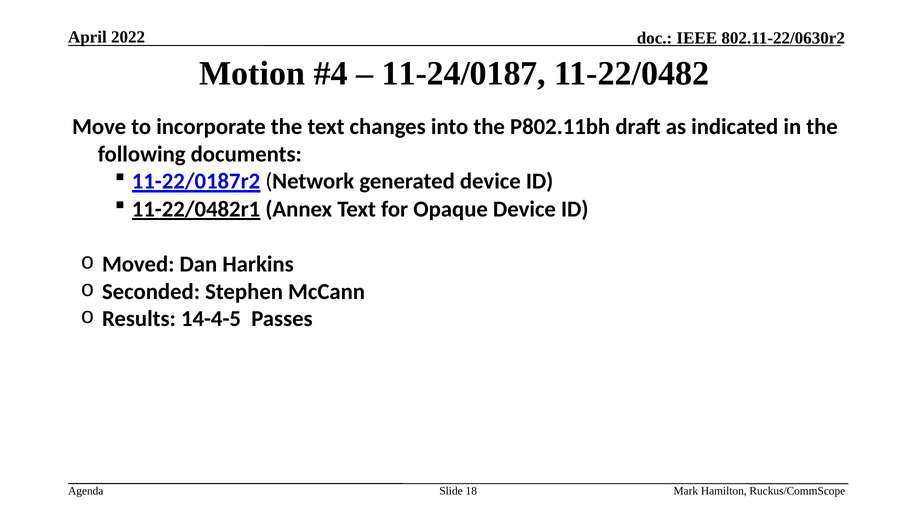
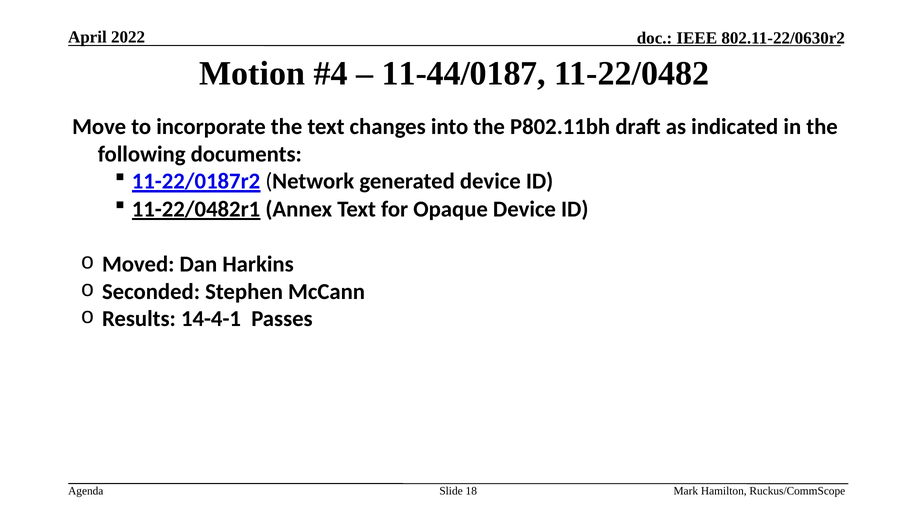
11-24/0187: 11-24/0187 -> 11-44/0187
14-4-5: 14-4-5 -> 14-4-1
